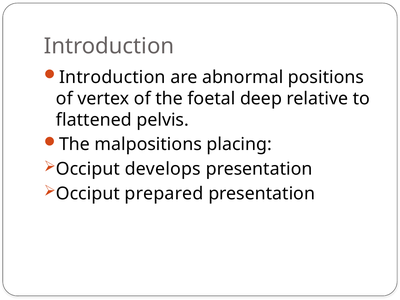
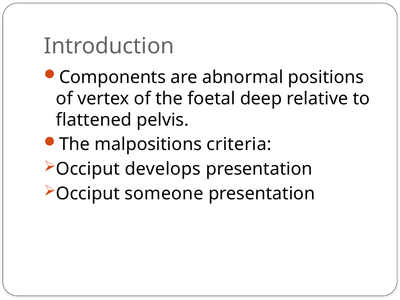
Introduction at (112, 77): Introduction -> Components
placing: placing -> criteria
prepared: prepared -> someone
